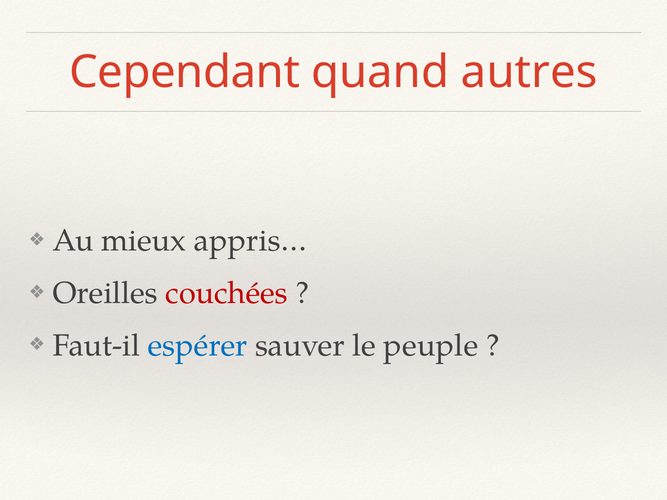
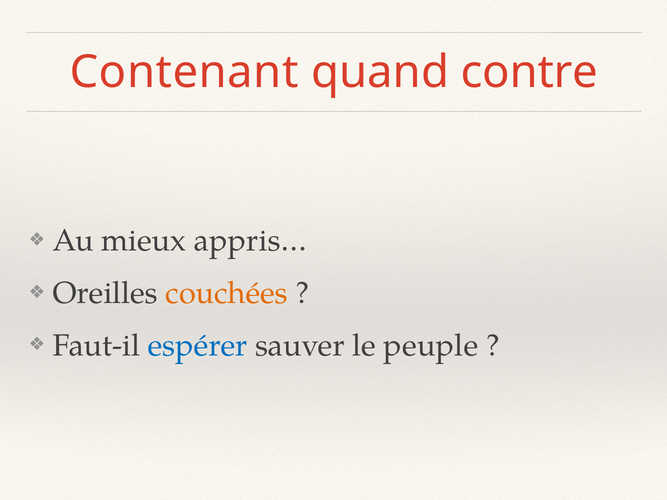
Cependant: Cependant -> Contenant
autres: autres -> contre
couchées colour: red -> orange
